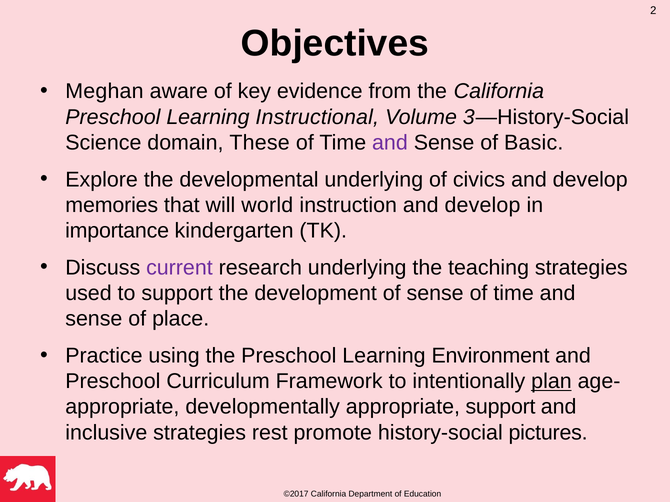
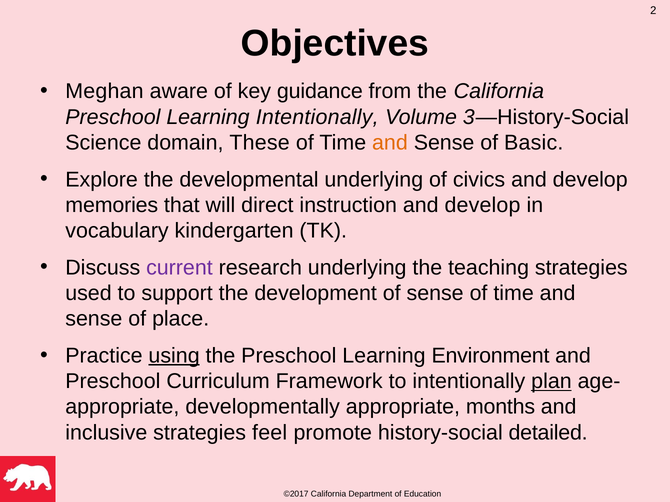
evidence: evidence -> guidance
Learning Instructional: Instructional -> Intentionally
and at (390, 143) colour: purple -> orange
world: world -> direct
importance: importance -> vocabulary
using underline: none -> present
appropriate support: support -> months
rest: rest -> feel
pictures: pictures -> detailed
